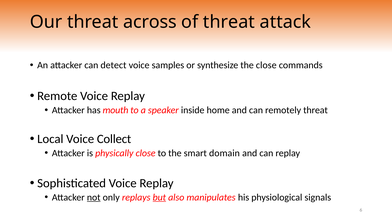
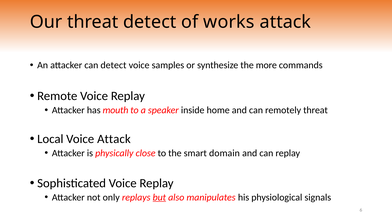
threat across: across -> detect
of threat: threat -> works
the close: close -> more
Voice Collect: Collect -> Attack
not underline: present -> none
